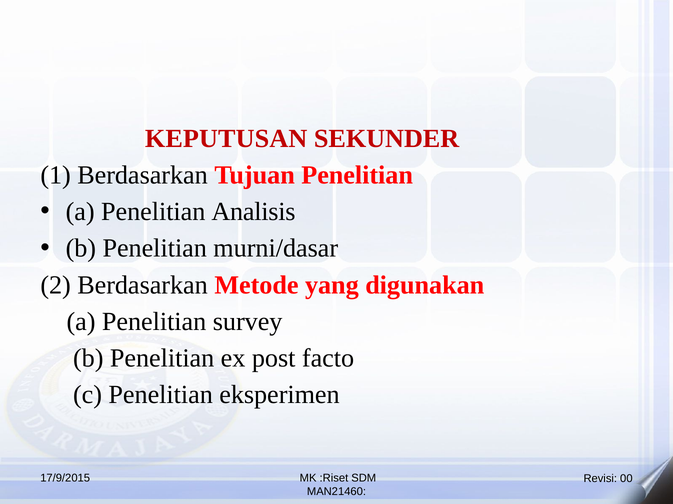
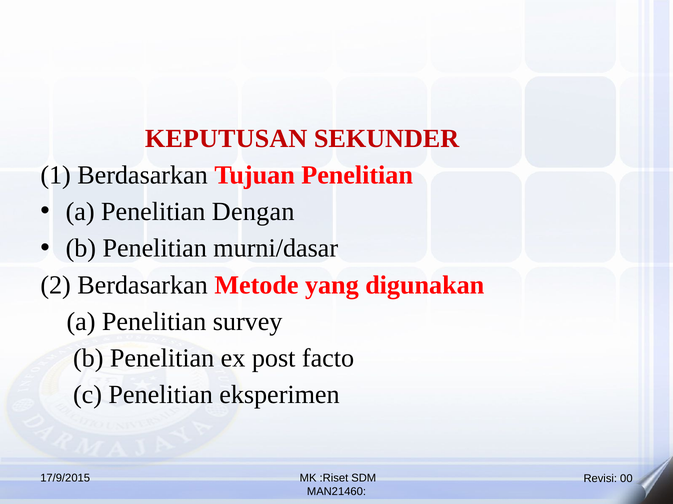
Analisis: Analisis -> Dengan
